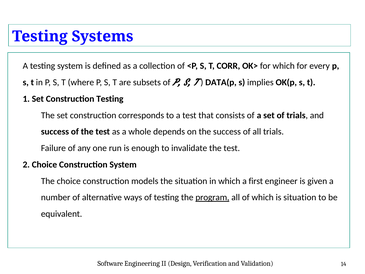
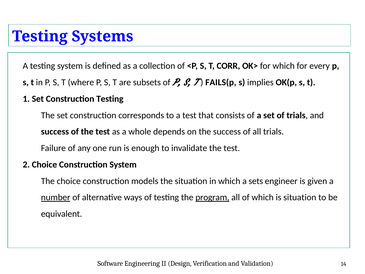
DATA(p: DATA(p -> FAILS(p
first: first -> sets
number underline: none -> present
